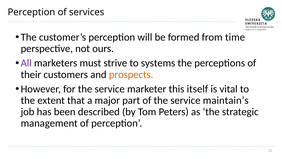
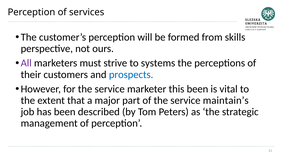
time: time -> skills
prospects colour: orange -> blue
this itself: itself -> been
